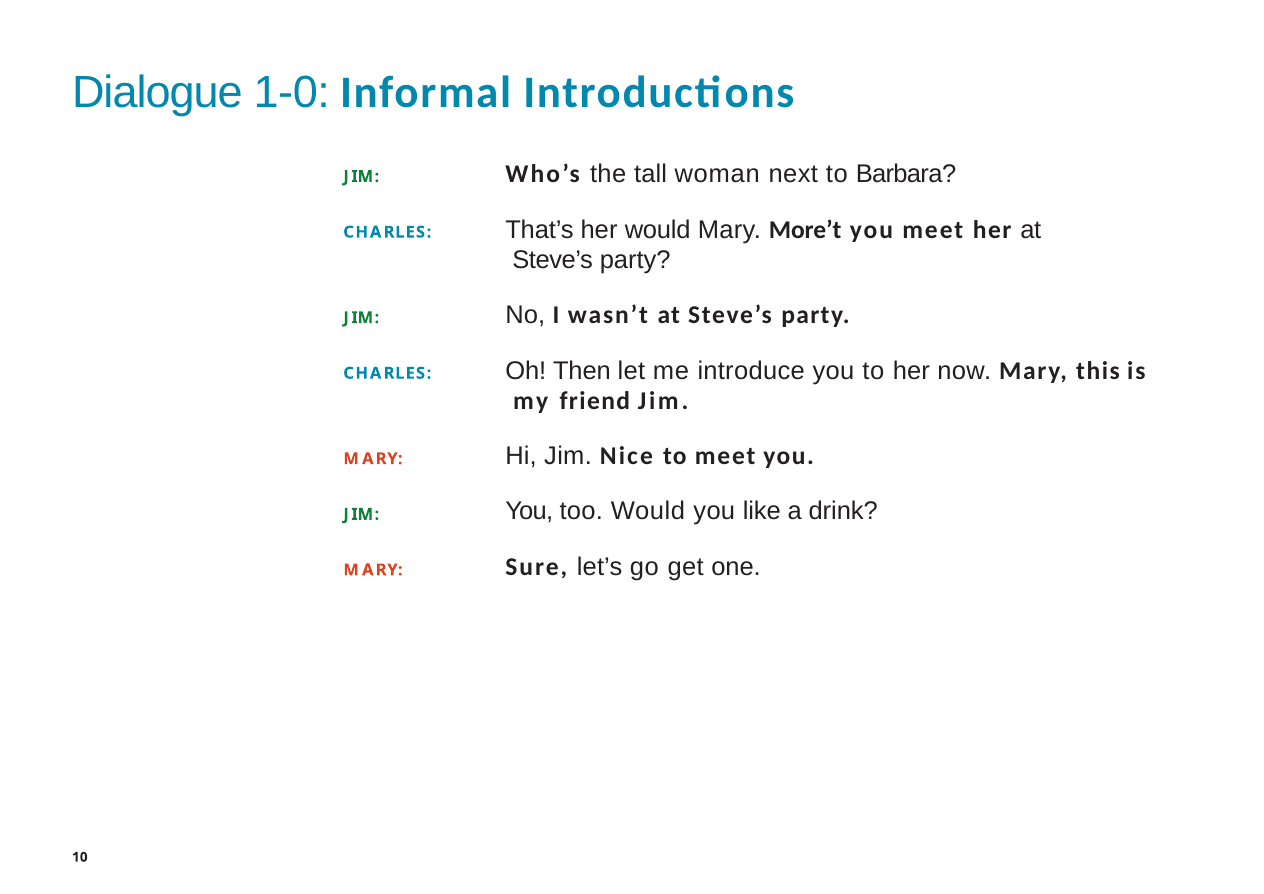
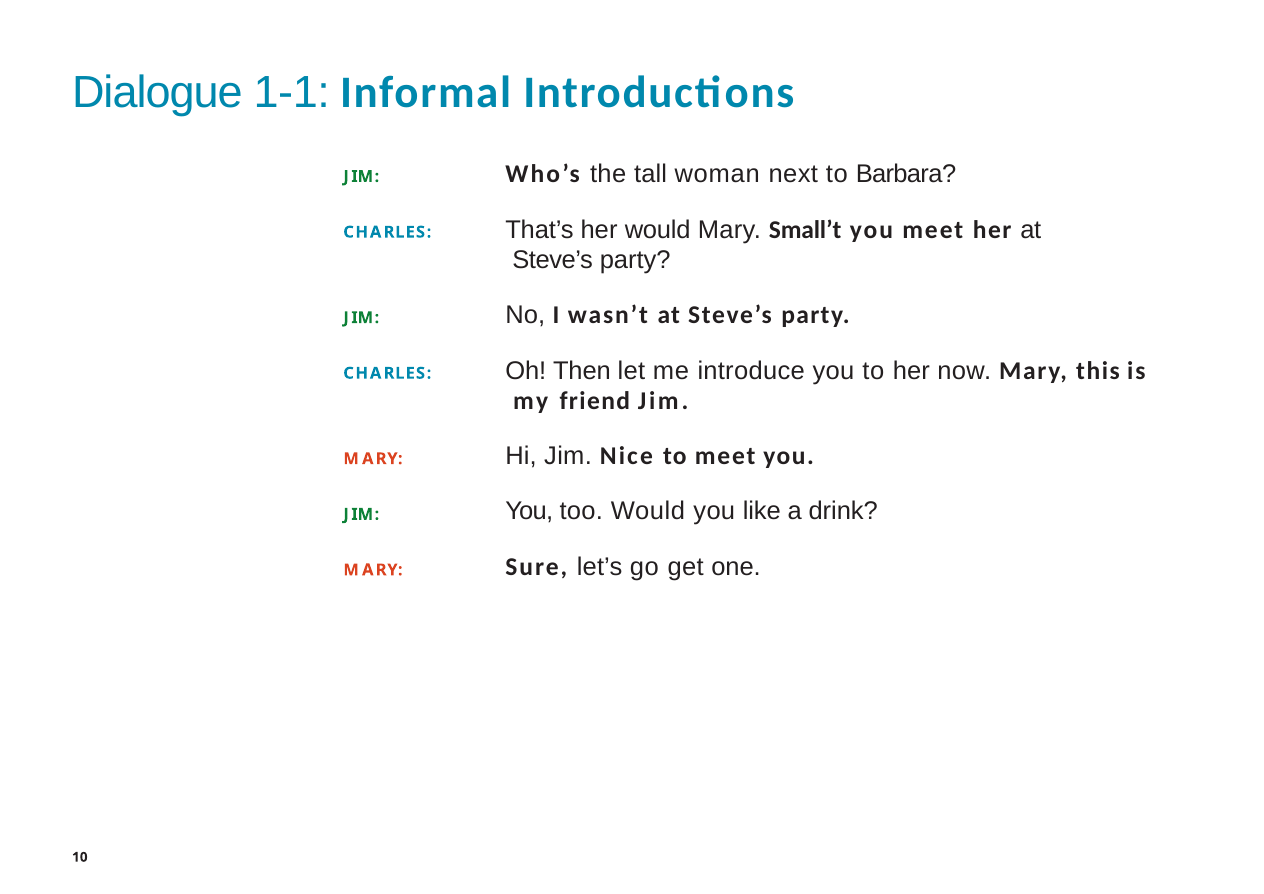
1-0: 1-0 -> 1-1
More’t: More’t -> Small’t
